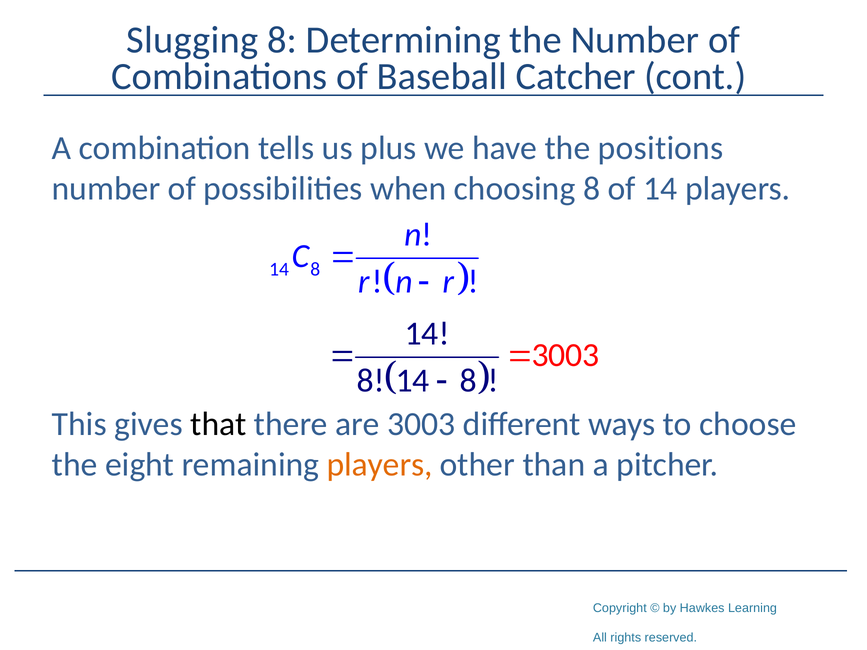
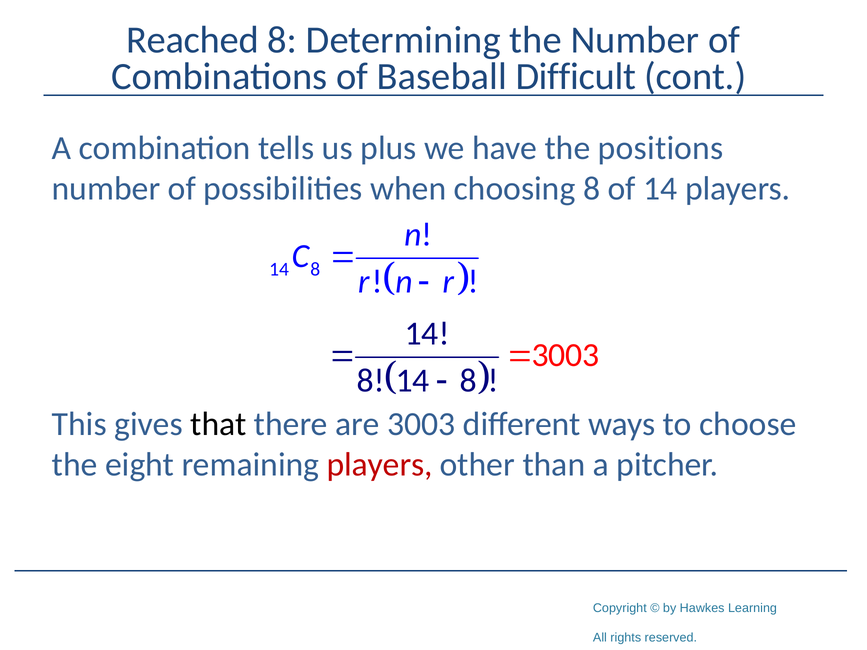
Slugging: Slugging -> Reached
Catcher: Catcher -> Difficult
players at (380, 465) colour: orange -> red
